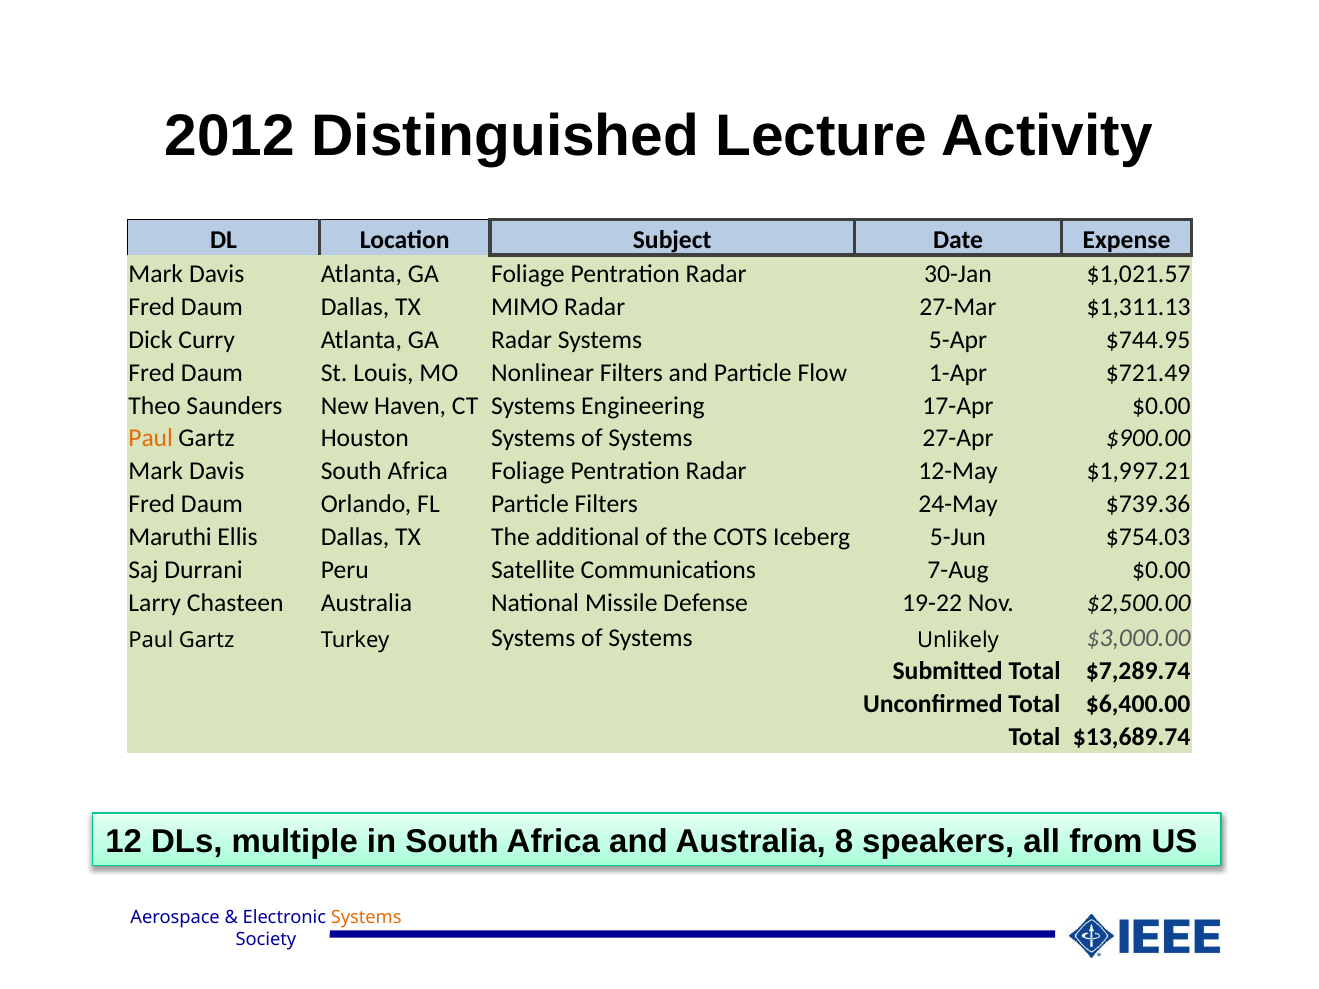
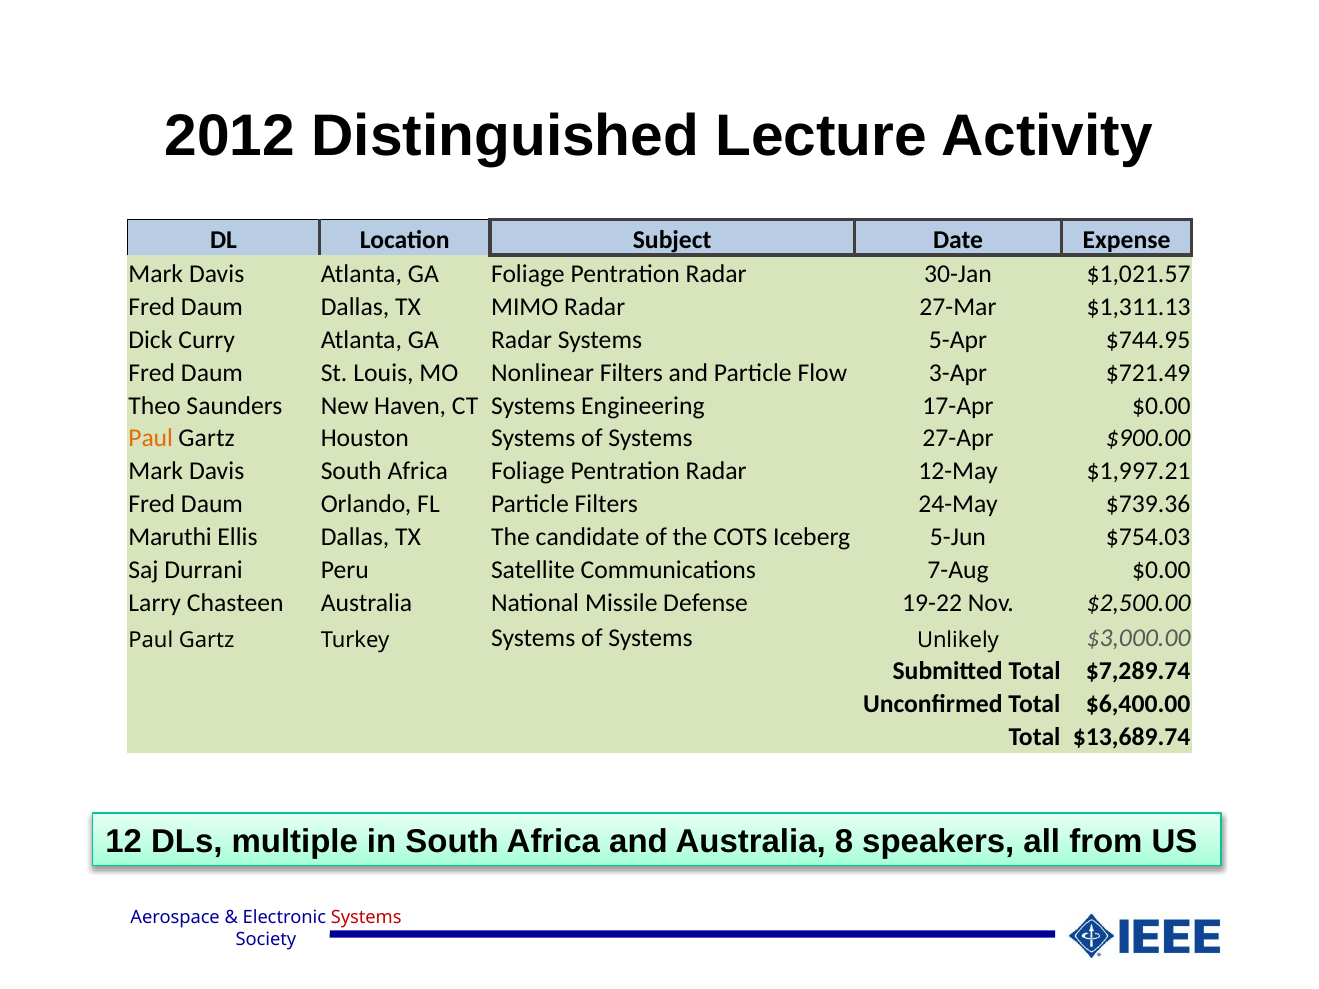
1-Apr: 1-Apr -> 3-Apr
additional: additional -> candidate
Systems at (366, 918) colour: orange -> red
